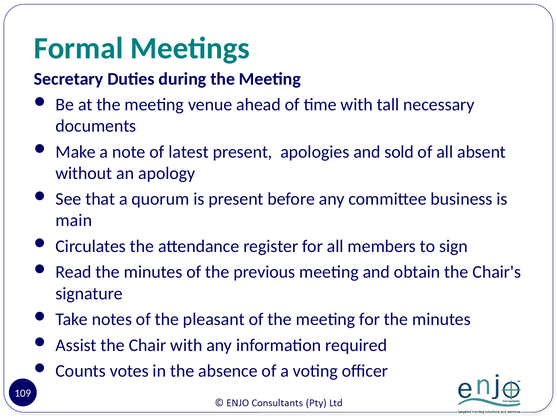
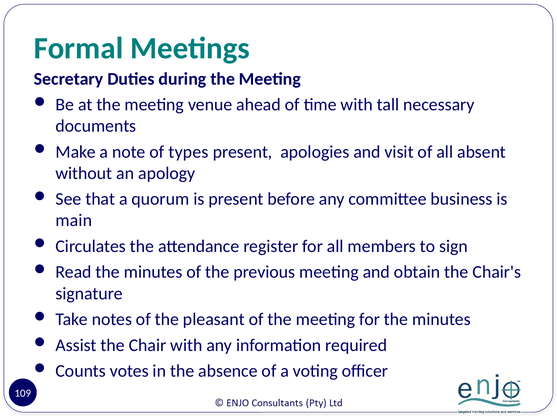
latest: latest -> types
sold: sold -> visit
